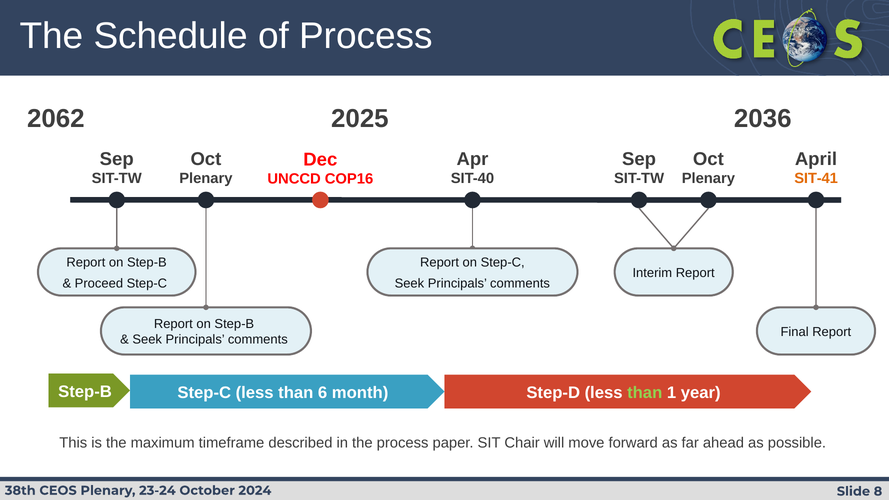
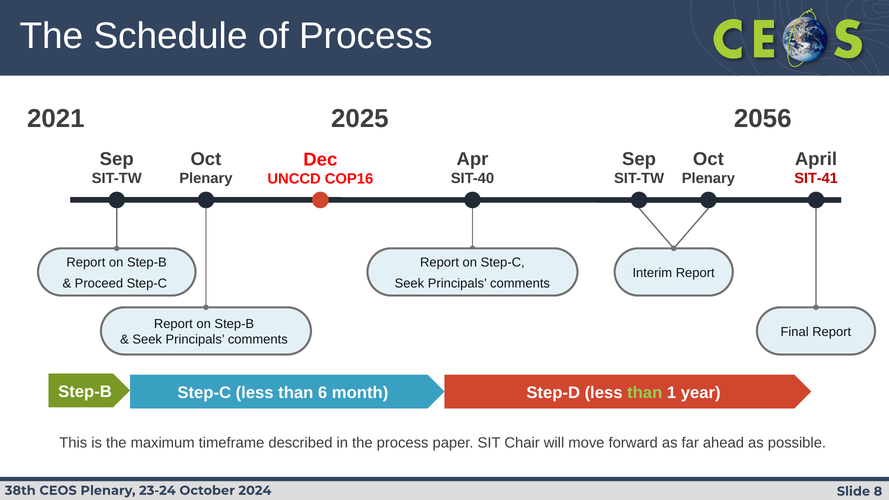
2062: 2062 -> 2021
2036: 2036 -> 2056
SIT-41 colour: orange -> red
